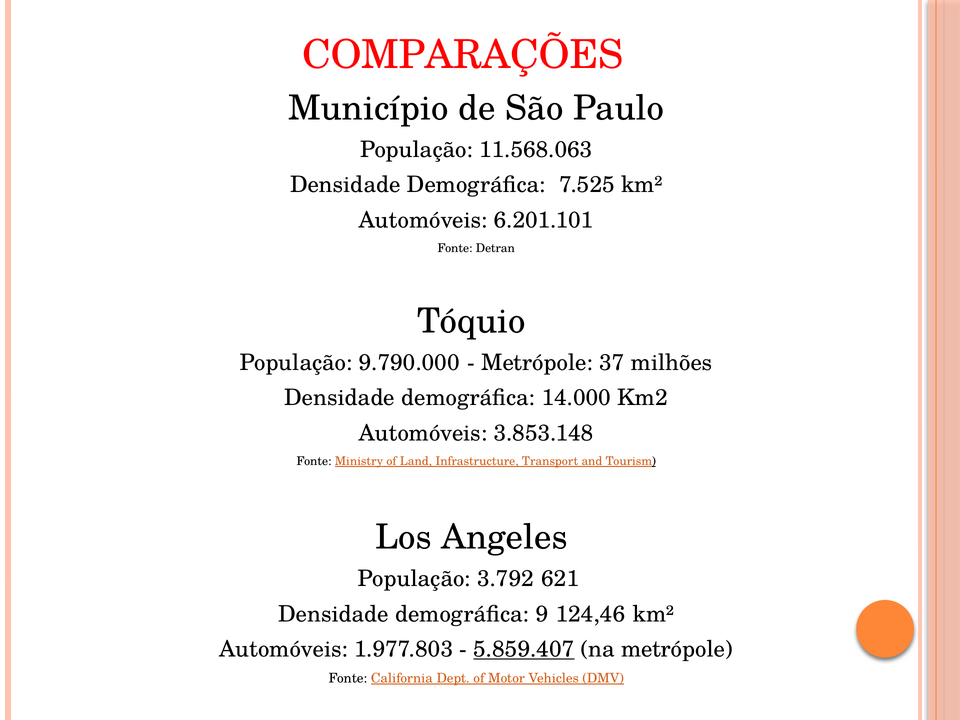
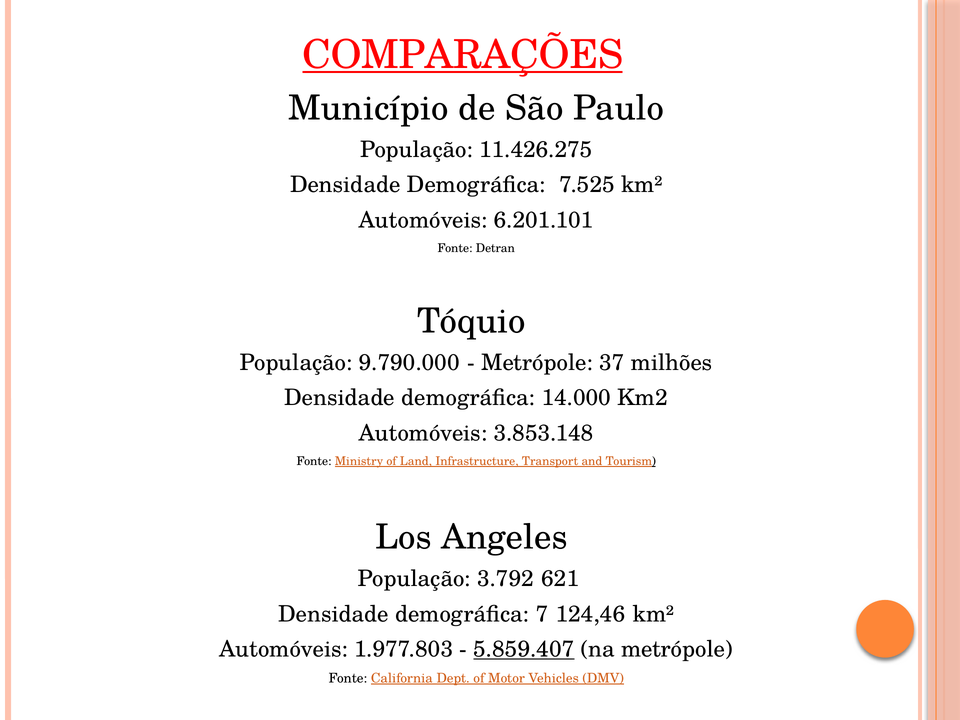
COMPARAÇÕES underline: none -> present
11.568.063: 11.568.063 -> 11.426.275
9: 9 -> 7
